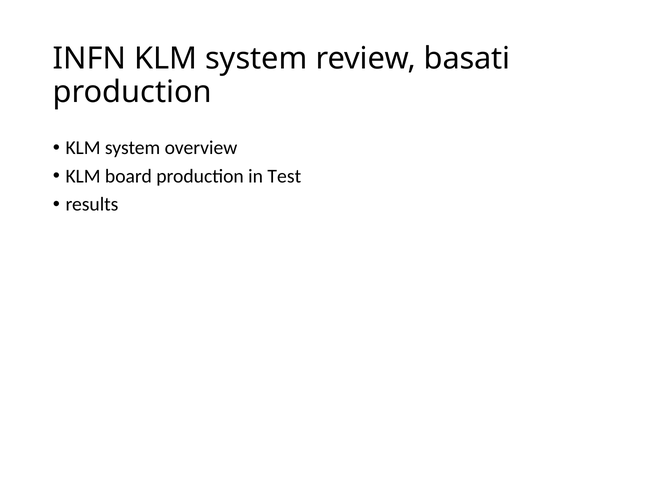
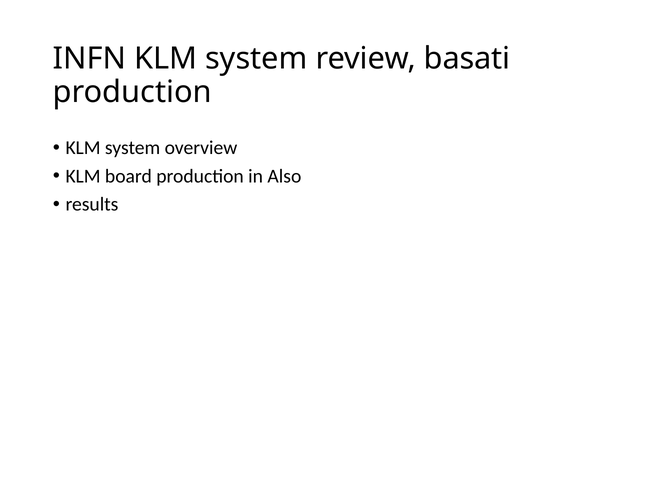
Test: Test -> Also
